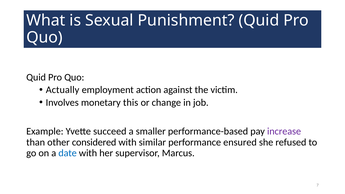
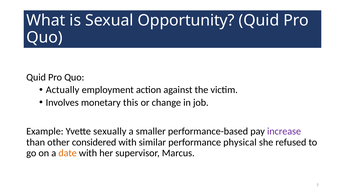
Punishment: Punishment -> Opportunity
succeed: succeed -> sexually
ensured: ensured -> physical
date colour: blue -> orange
